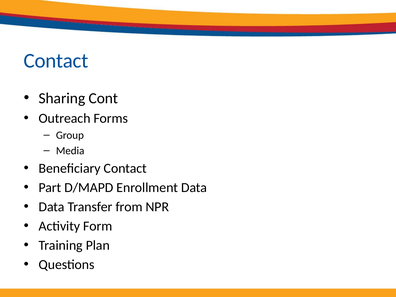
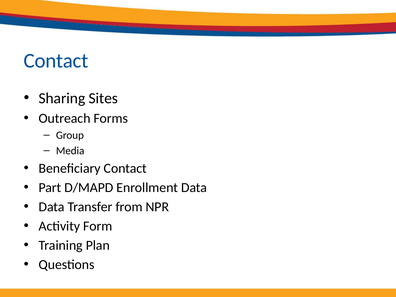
Cont: Cont -> Sites
